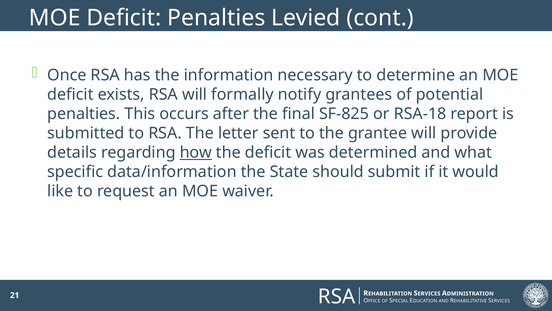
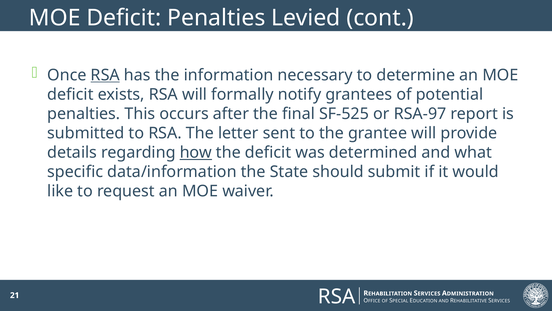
RSA at (105, 75) underline: none -> present
SF-825: SF-825 -> SF-525
RSA-18: RSA-18 -> RSA-97
